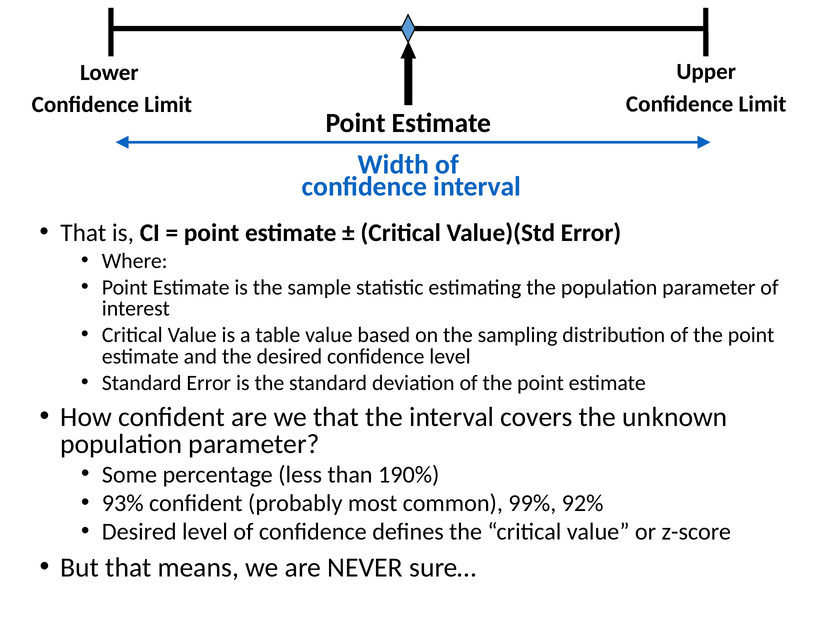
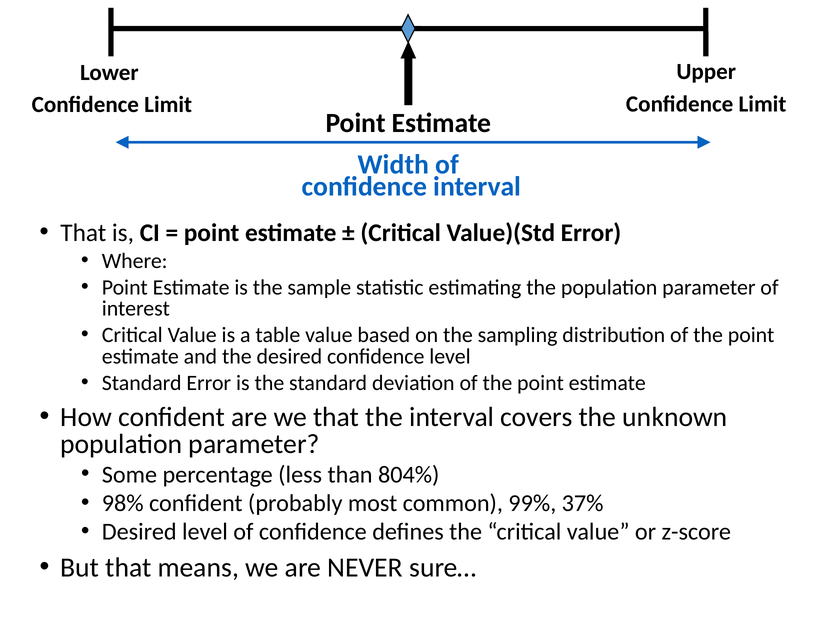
190%: 190% -> 804%
93%: 93% -> 98%
92%: 92% -> 37%
